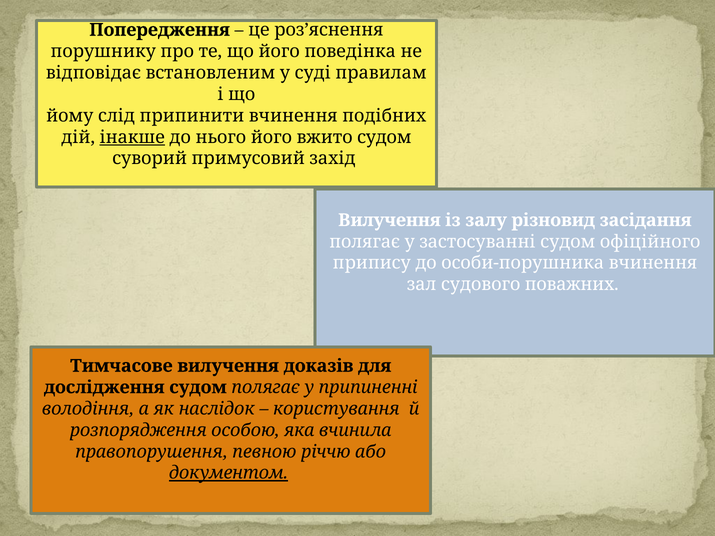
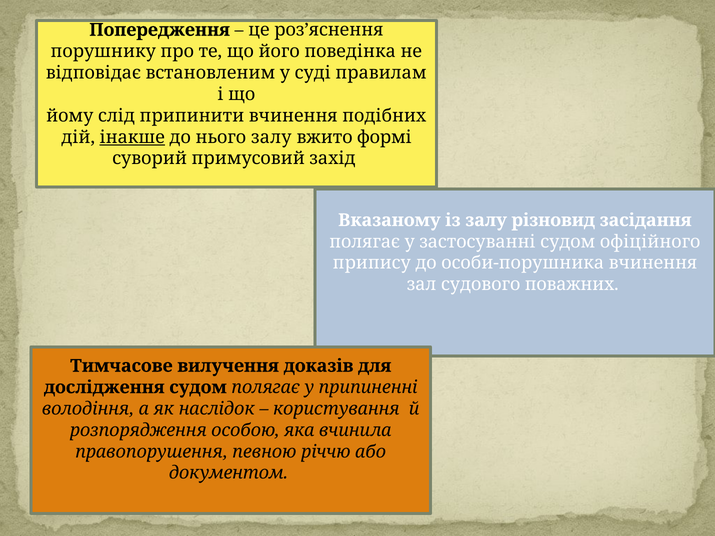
нього його: його -> залу
вжито судом: судом -> формі
Вилучення at (389, 220): Вилучення -> Вказаному
документом underline: present -> none
